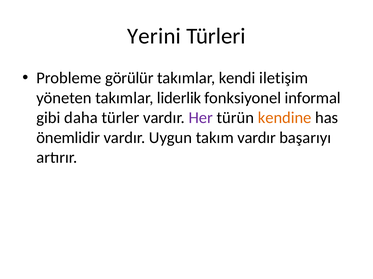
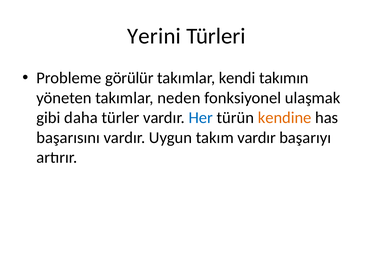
iletişim: iletişim -> takımın
liderlik: liderlik -> neden
informal: informal -> ulaşmak
Her colour: purple -> blue
önemlidir: önemlidir -> başarısını
